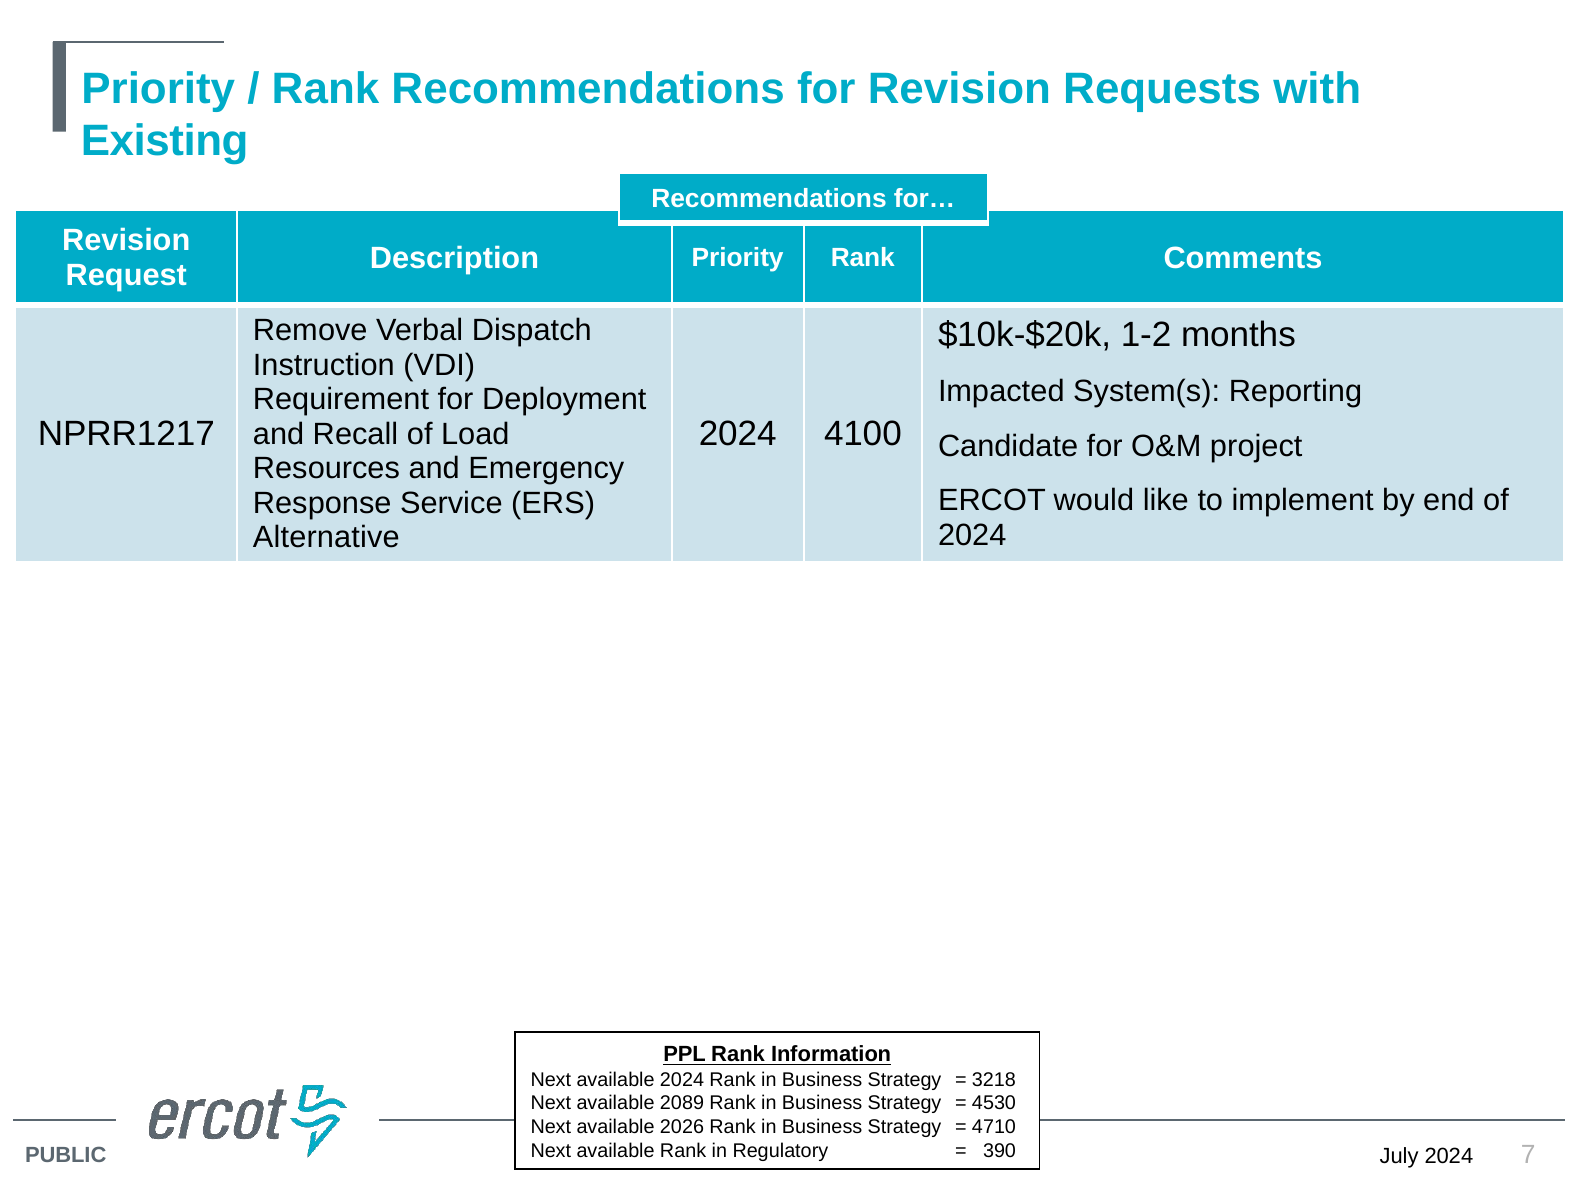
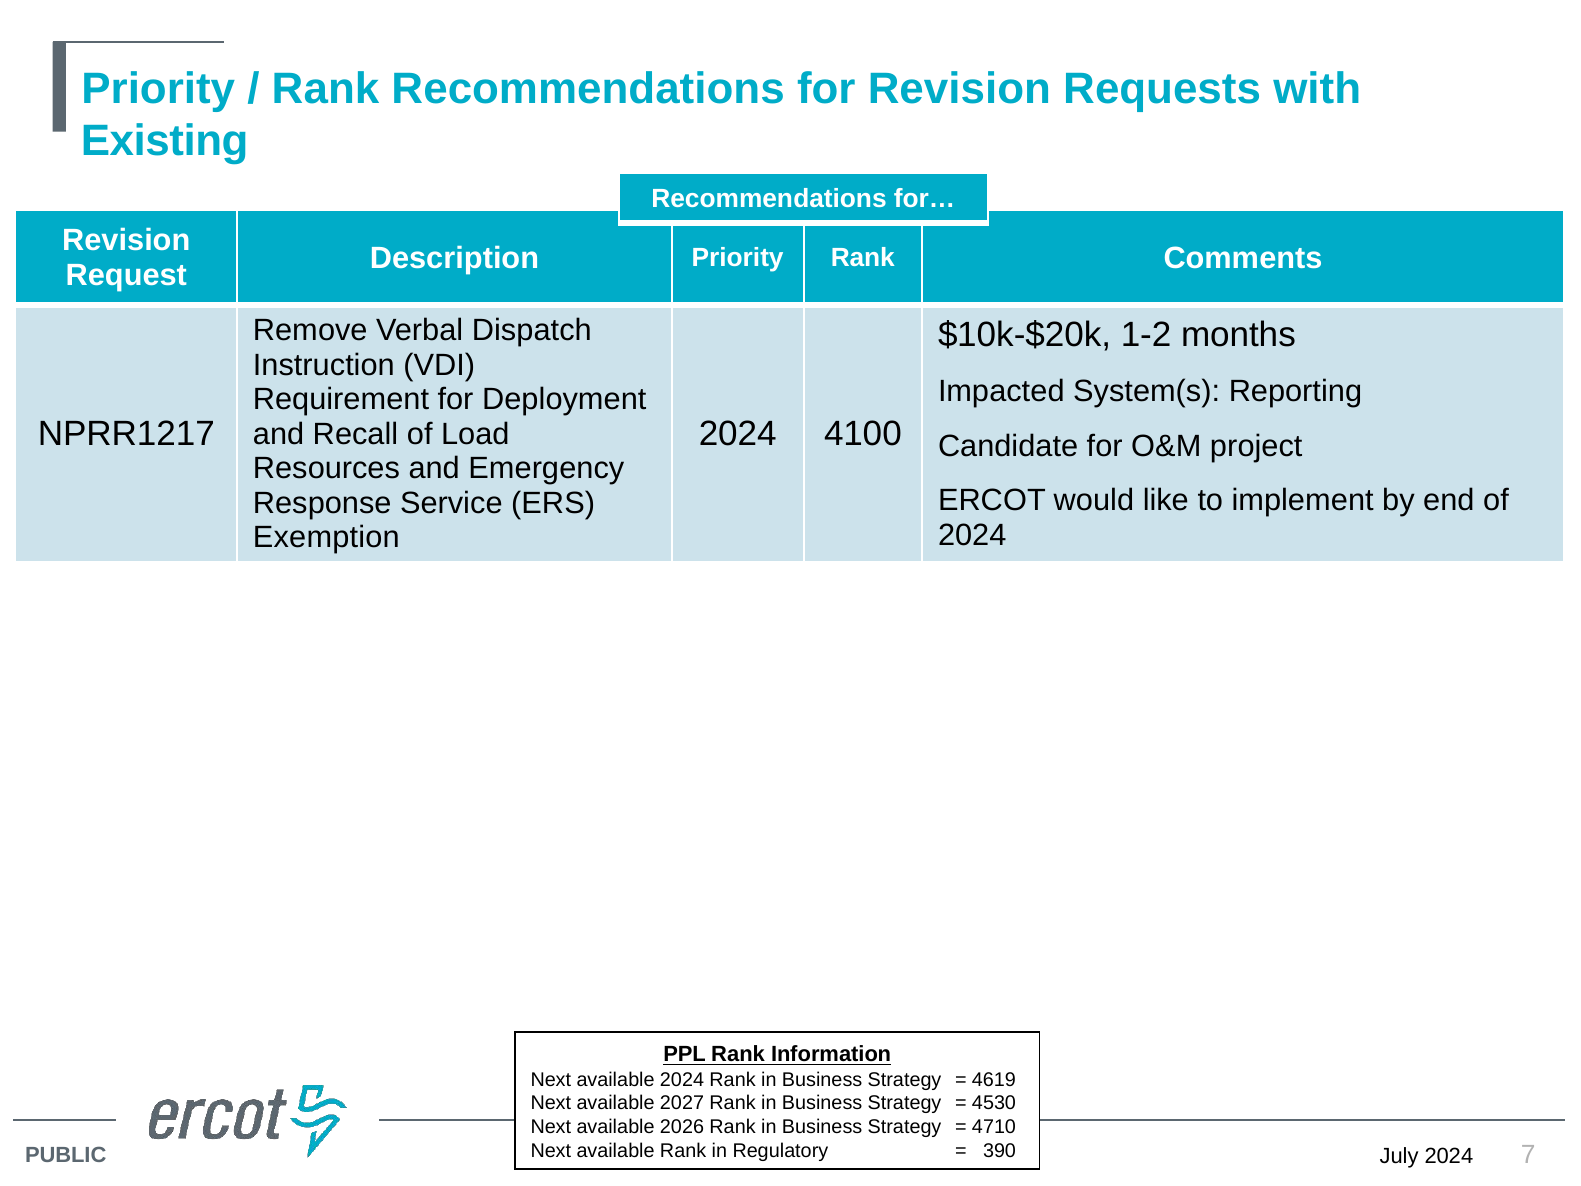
Alternative: Alternative -> Exemption
3218: 3218 -> 4619
2089: 2089 -> 2027
